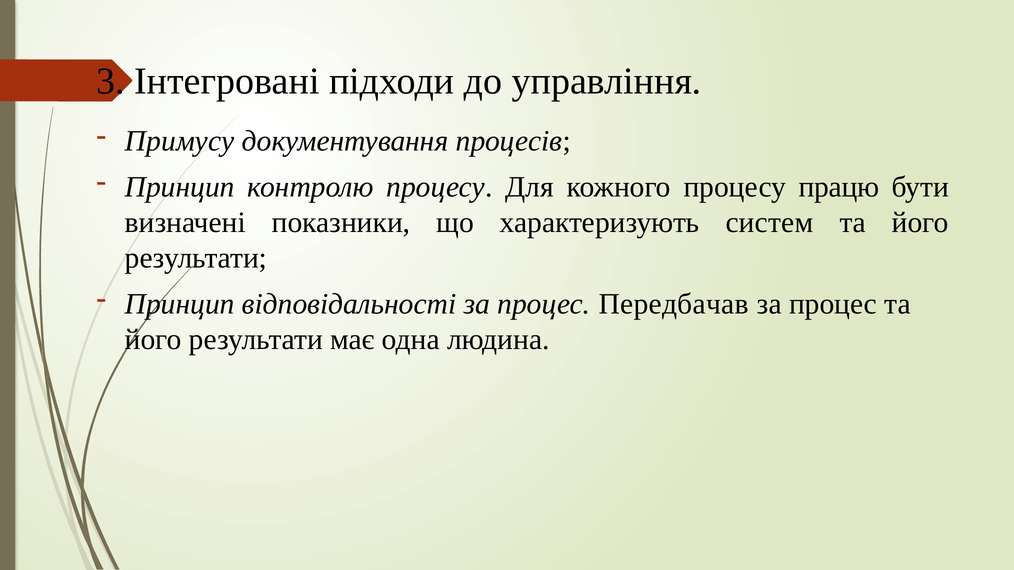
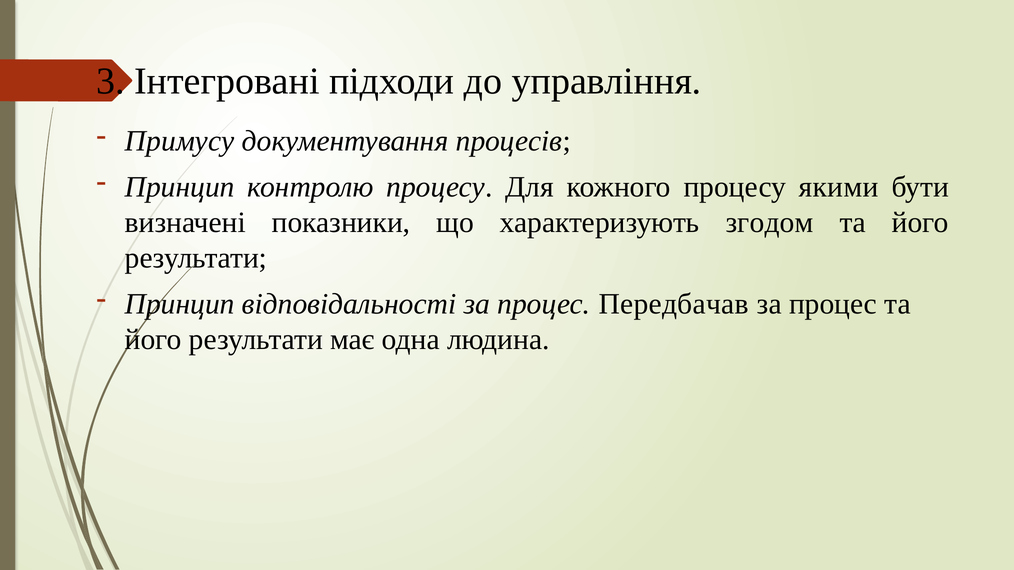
працю: працю -> якими
систем: систем -> згодом
